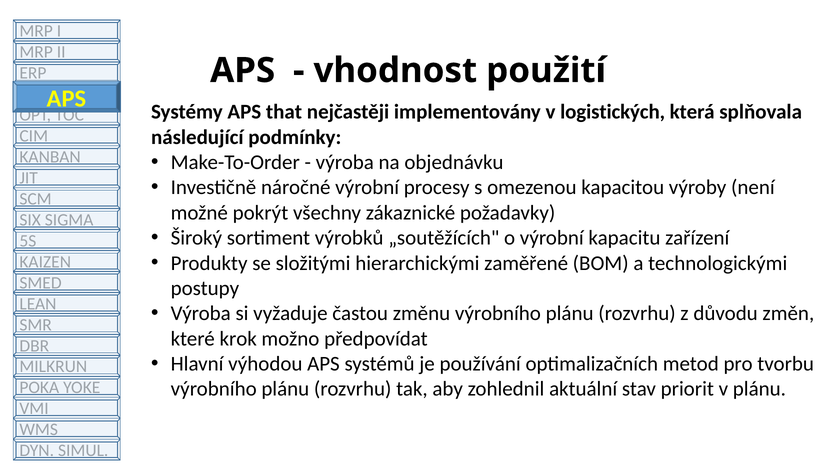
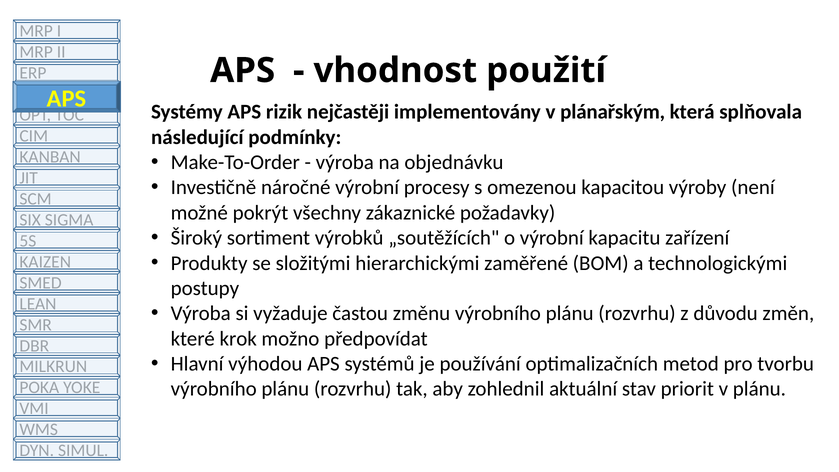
that: that -> rizik
logistických: logistických -> plánařským
